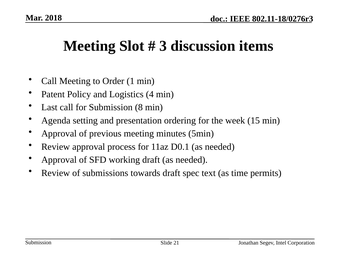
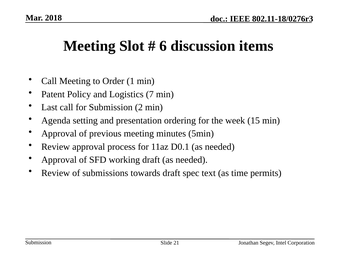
3: 3 -> 6
4: 4 -> 7
8: 8 -> 2
